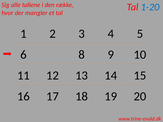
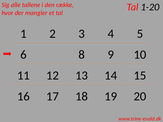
1-20 colour: blue -> black
